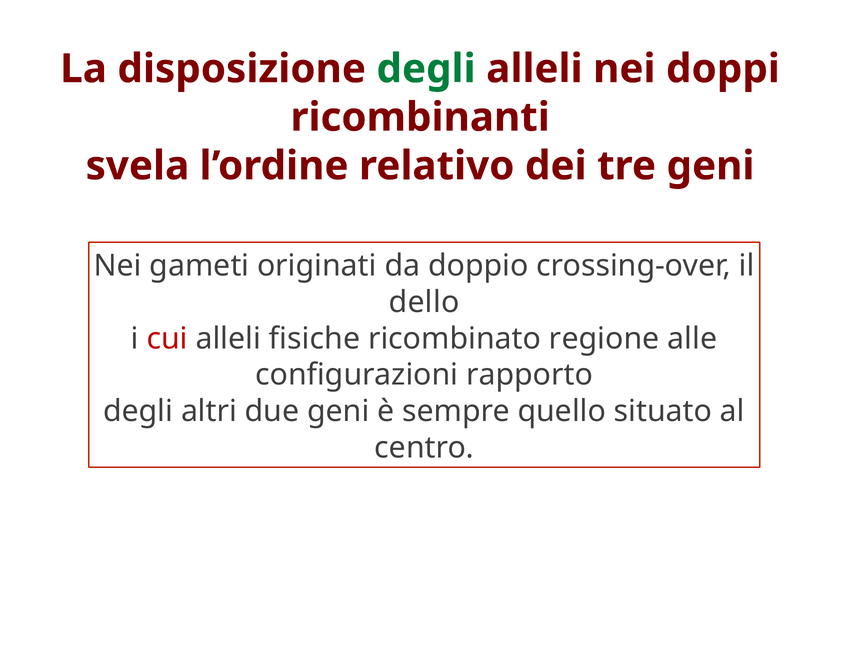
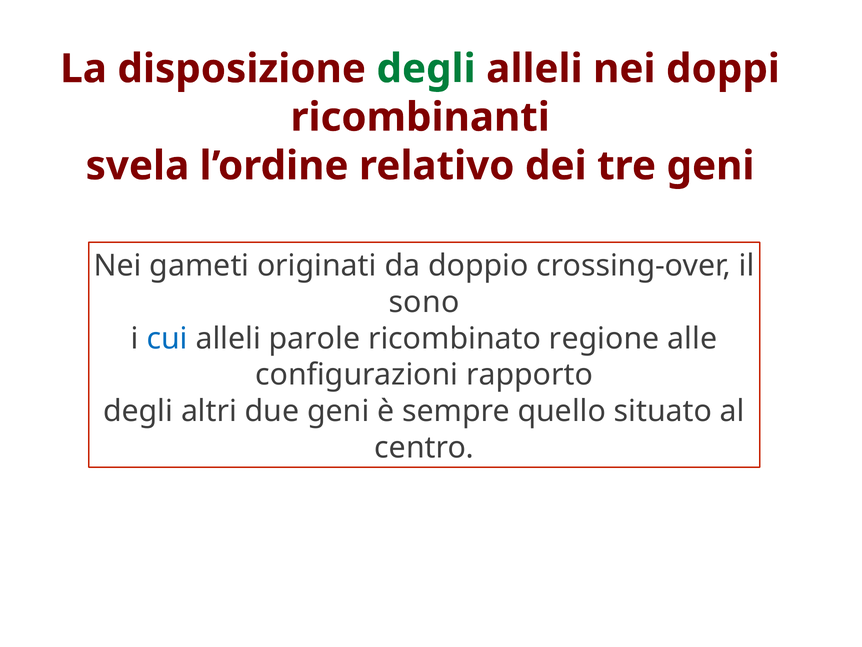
dello: dello -> sono
cui colour: red -> blue
fisiche: fisiche -> parole
